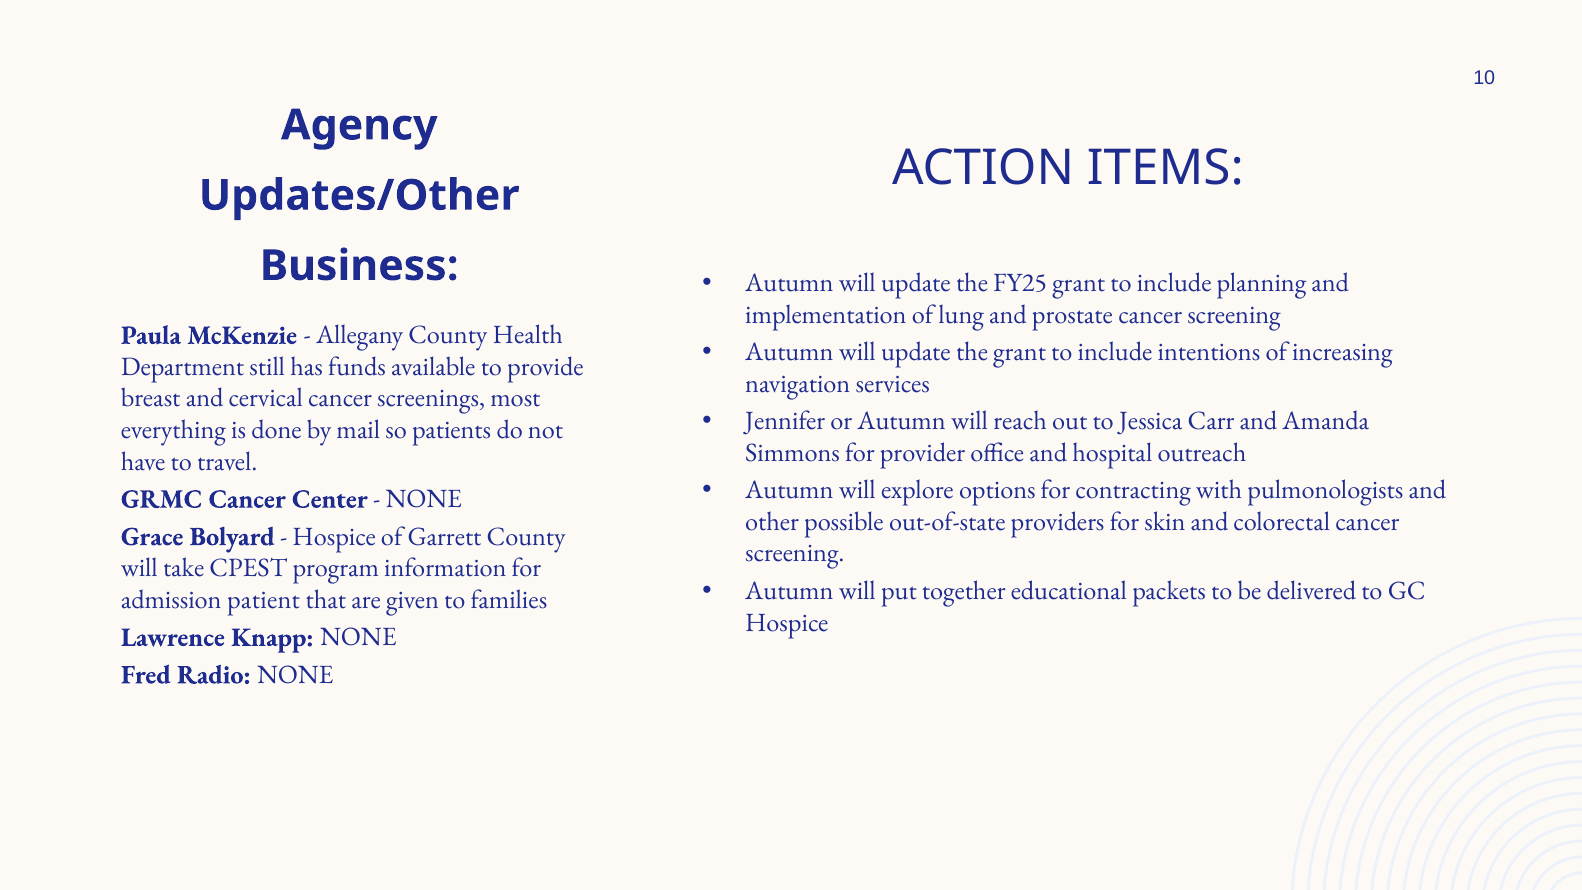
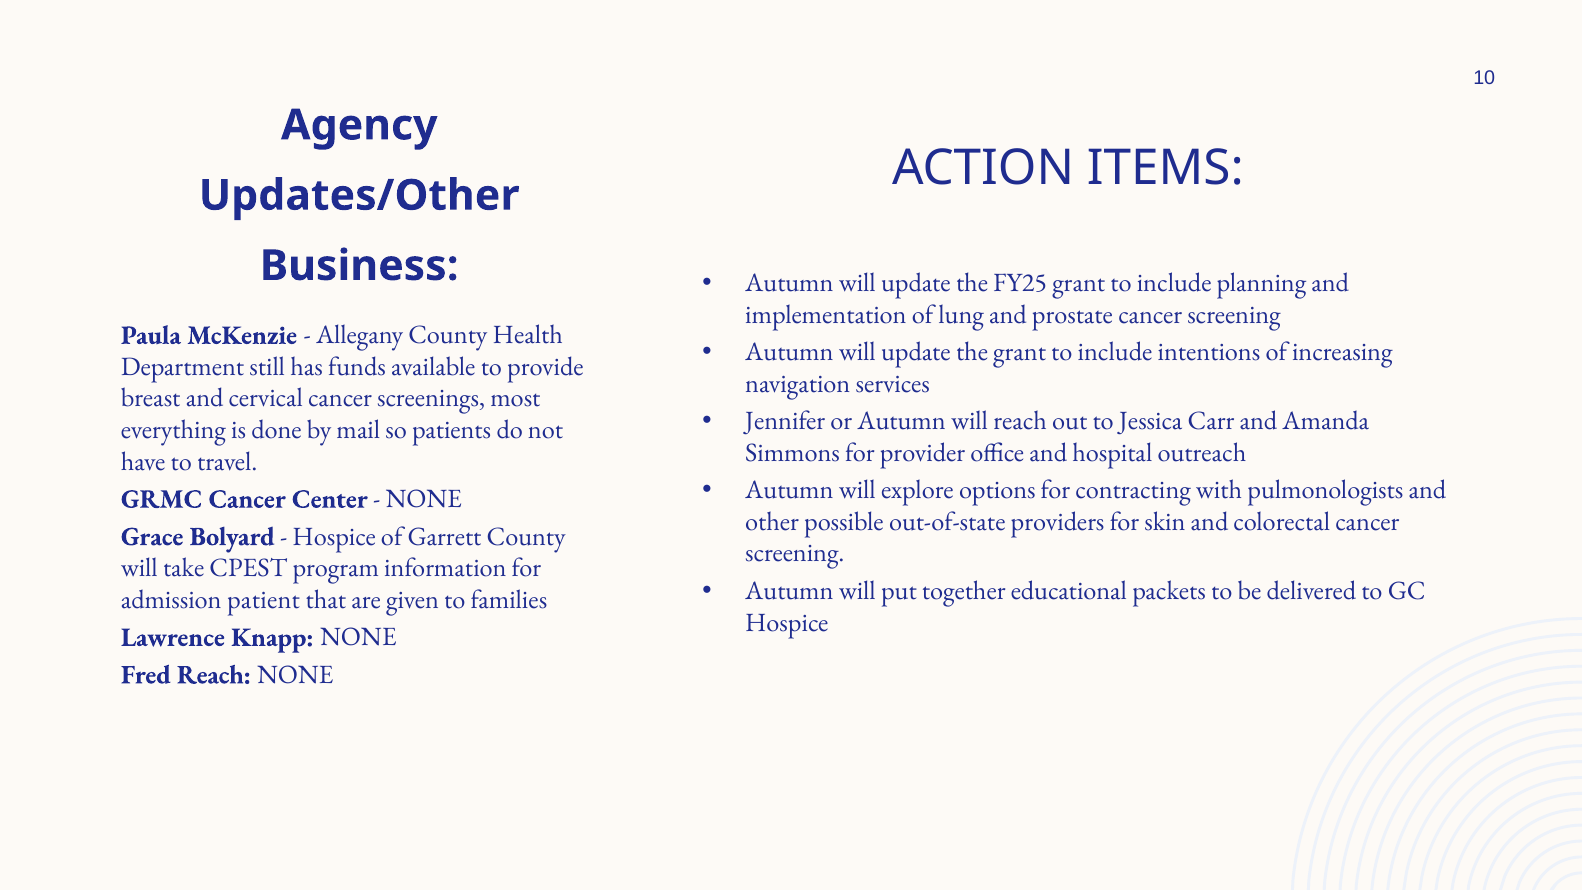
Fred Radio: Radio -> Reach
